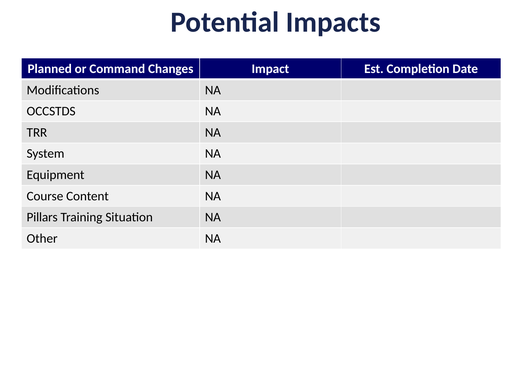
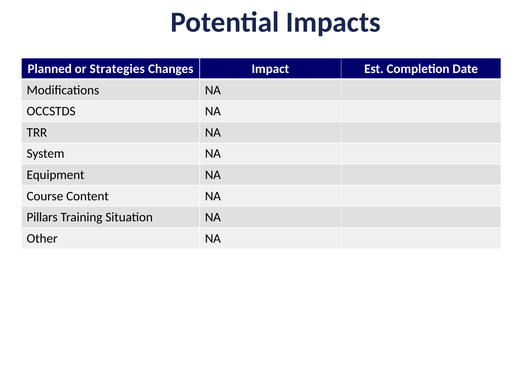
Command: Command -> Strategies
